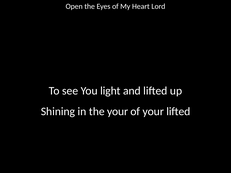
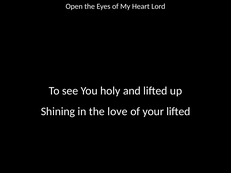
light: light -> holy
the your: your -> love
